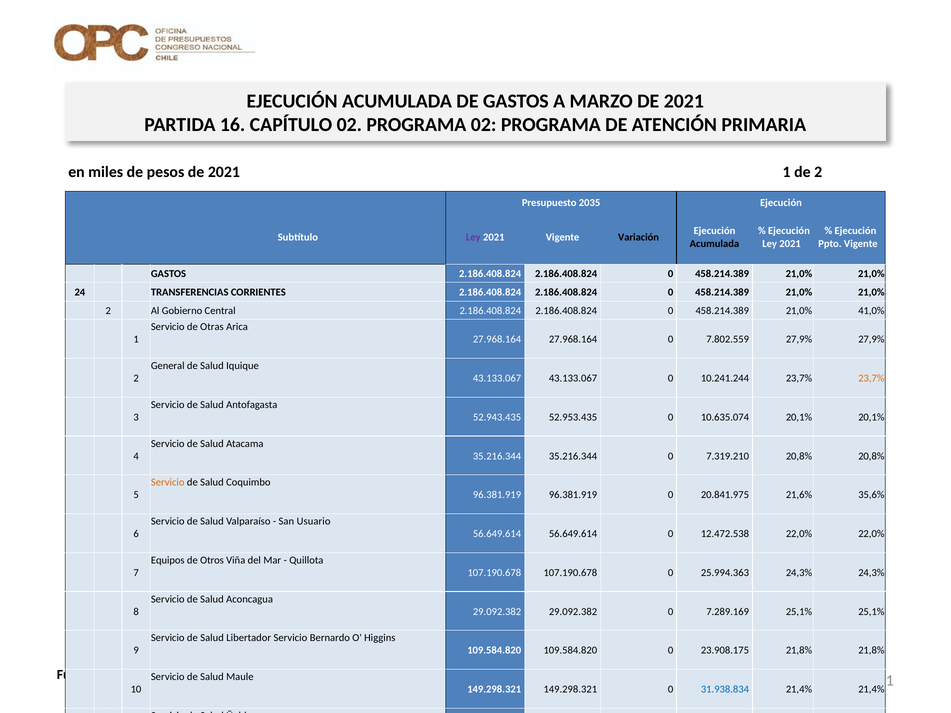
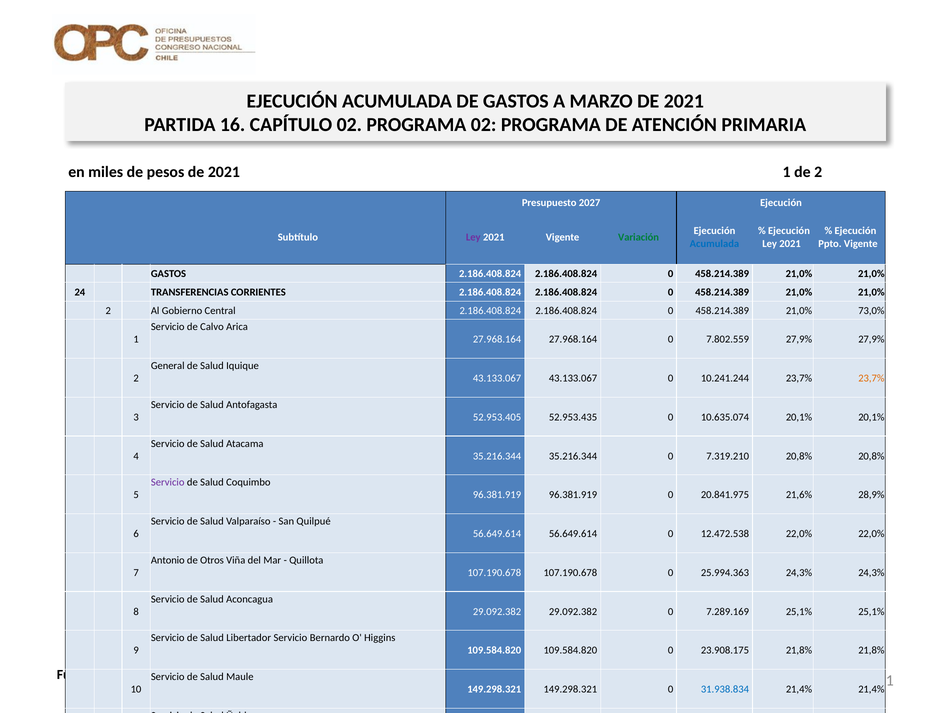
2035: 2035 -> 2027
Variación colour: black -> green
Acumulada at (714, 244) colour: black -> blue
41,0%: 41,0% -> 73,0%
Otras: Otras -> Calvo
52.943.435: 52.943.435 -> 52.953.405
Servicio at (168, 483) colour: orange -> purple
35,6%: 35,6% -> 28,9%
Usuario: Usuario -> Quilpué
Equipos: Equipos -> Antonio
